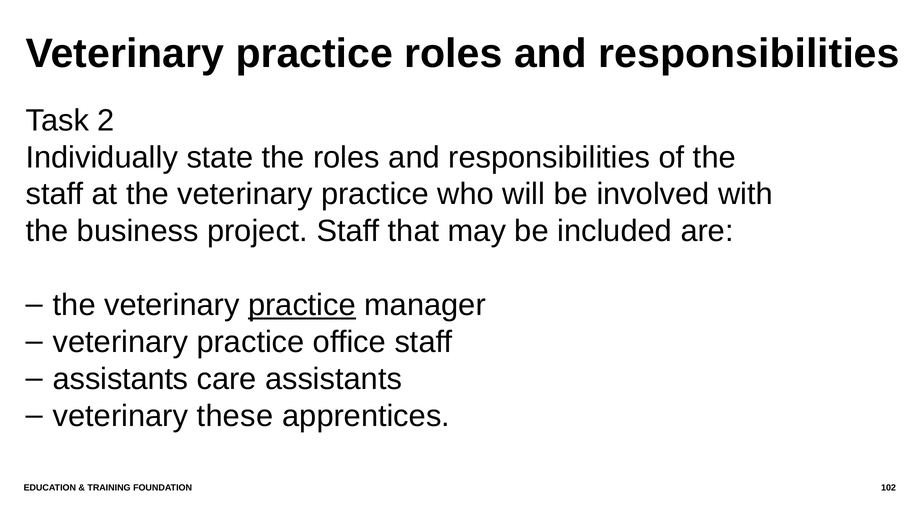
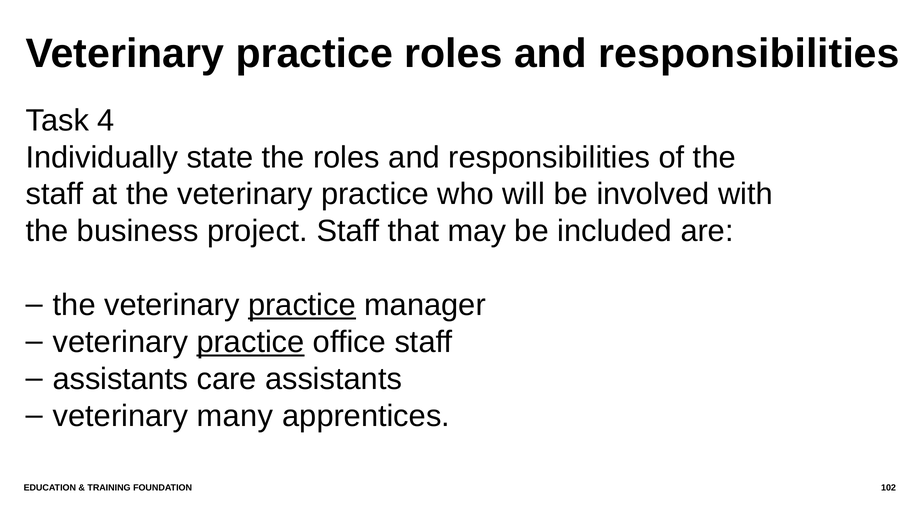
2: 2 -> 4
practice at (251, 342) underline: none -> present
these: these -> many
